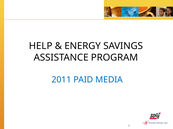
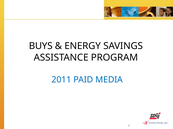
HELP: HELP -> BUYS
